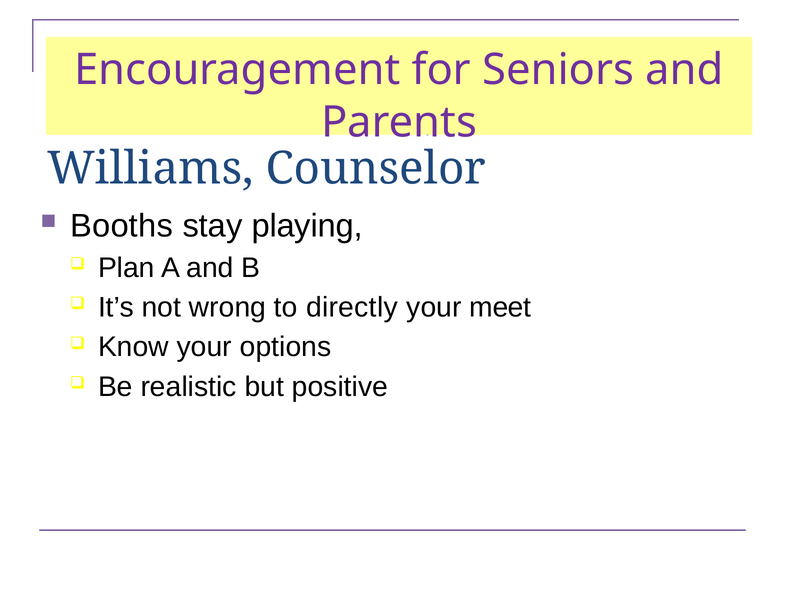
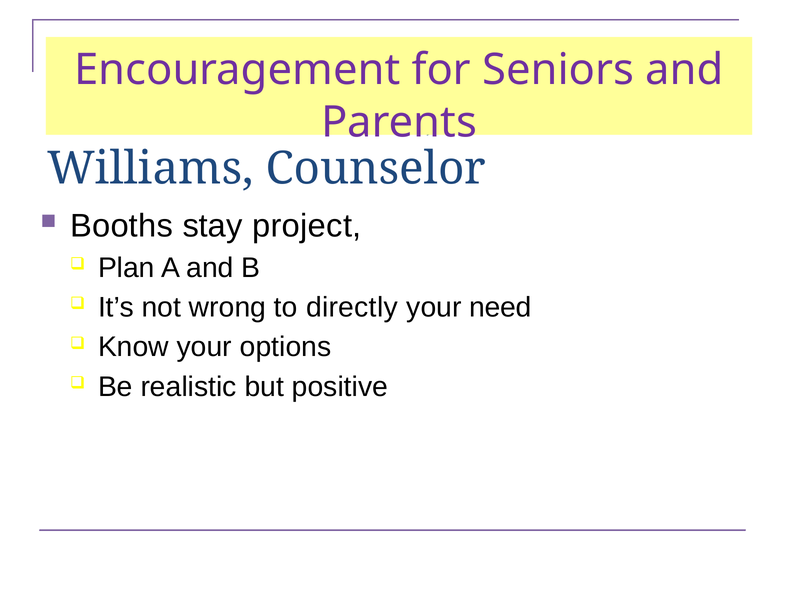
playing: playing -> project
meet: meet -> need
